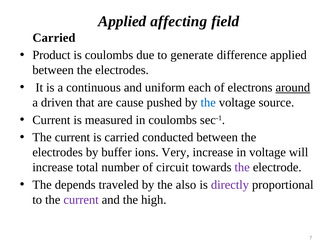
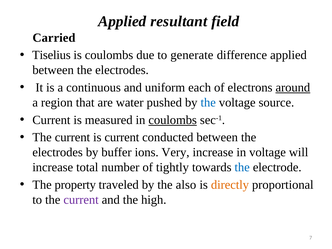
affecting: affecting -> resultant
Product: Product -> Tiselius
driven: driven -> region
cause: cause -> water
coulombs at (173, 120) underline: none -> present
is carried: carried -> current
circuit: circuit -> tightly
the at (242, 167) colour: purple -> blue
depends: depends -> property
directly colour: purple -> orange
